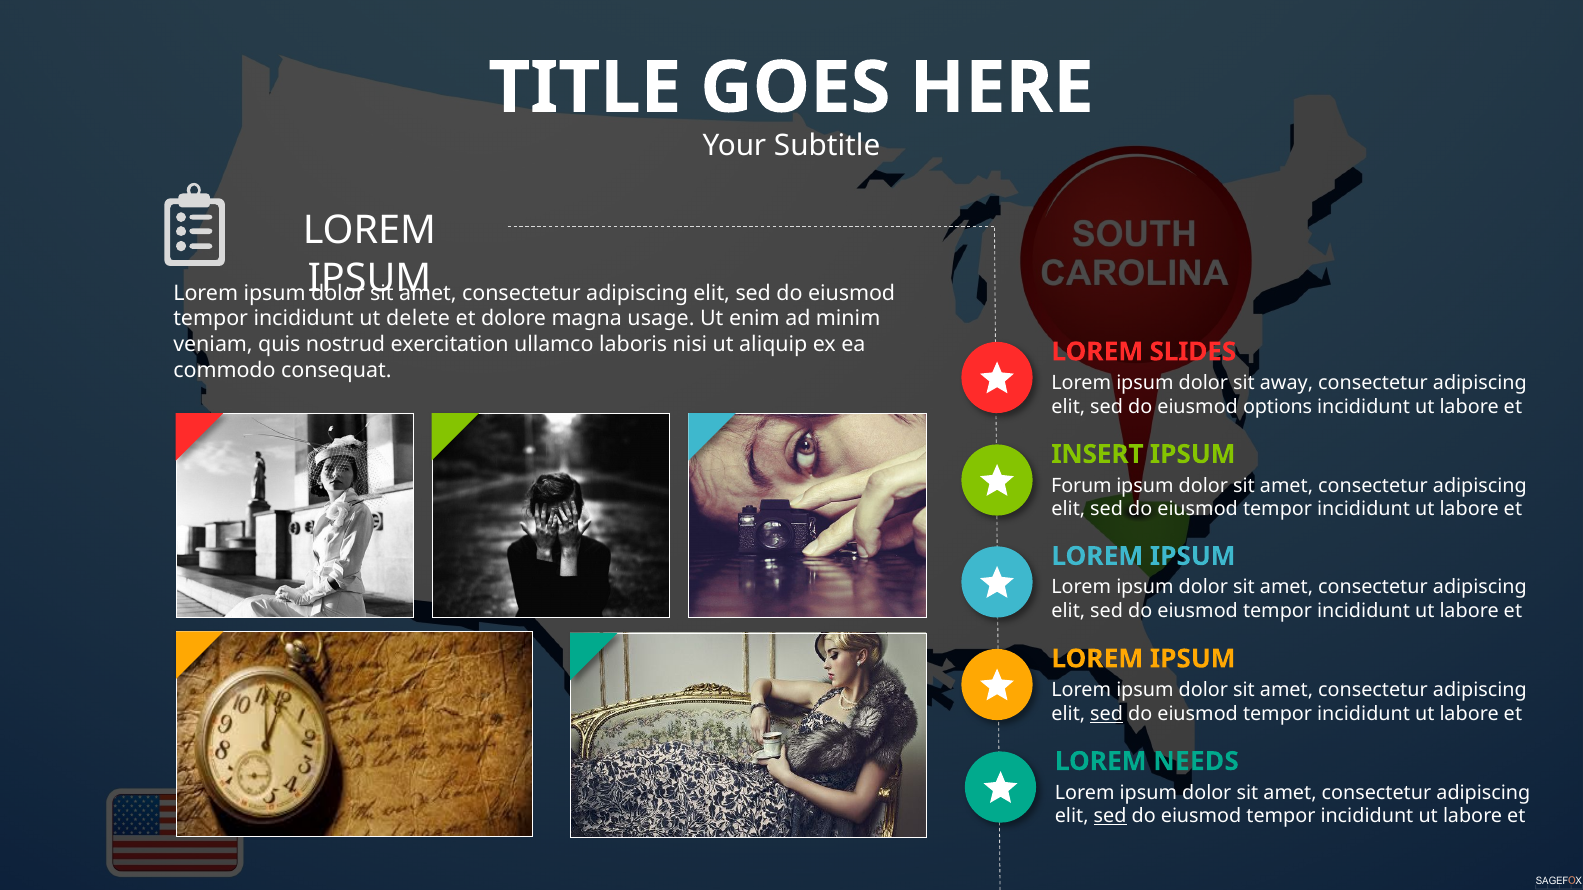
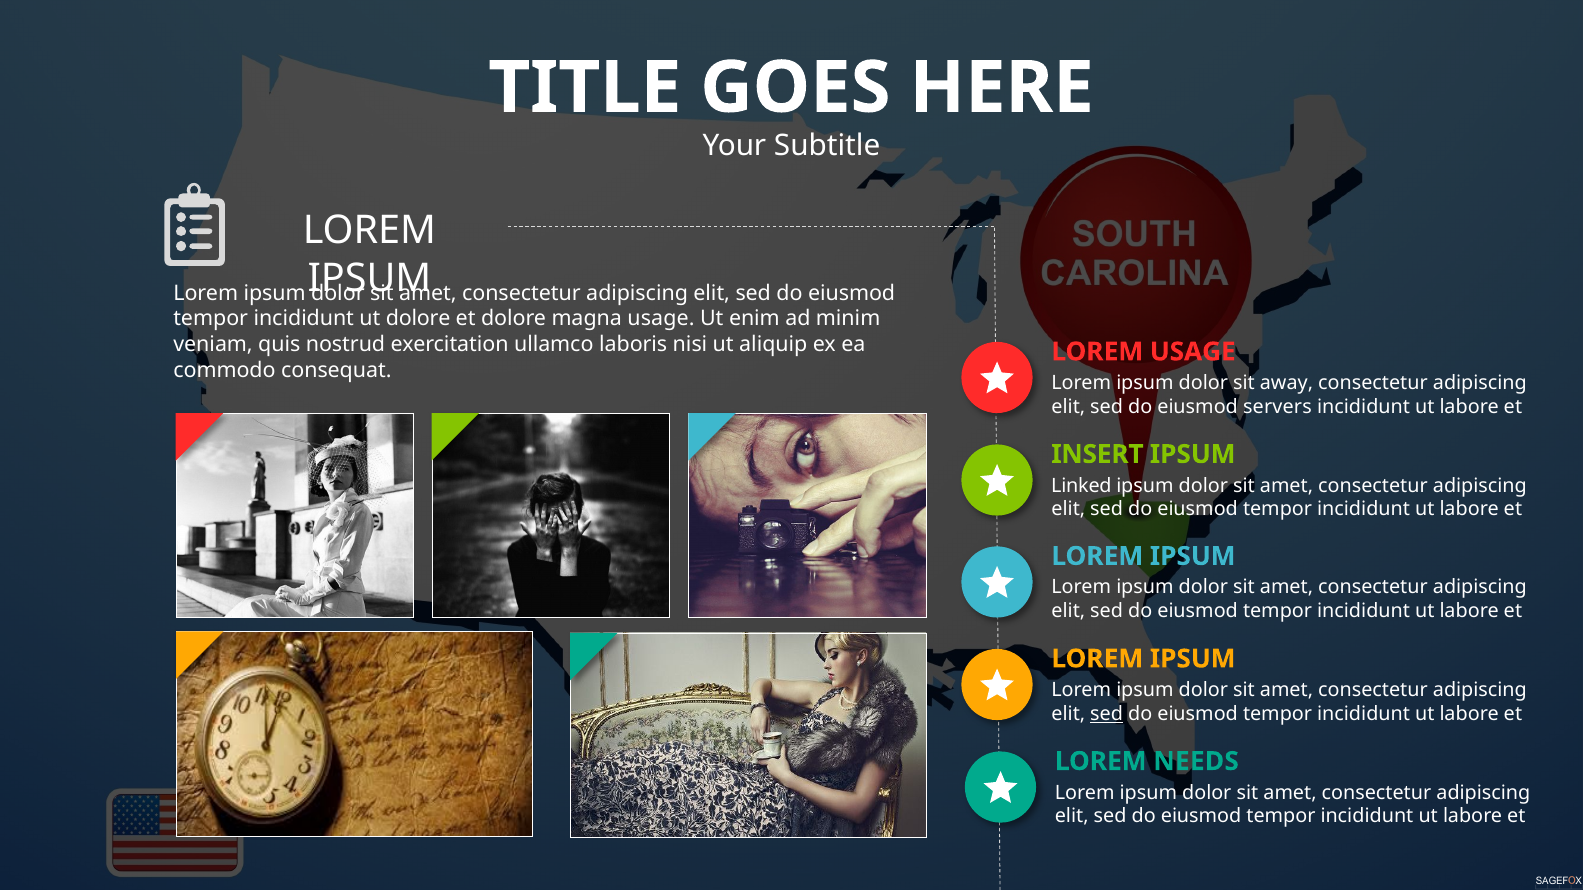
ut delete: delete -> dolore
LOREM SLIDES: SLIDES -> USAGE
options: options -> servers
Forum: Forum -> Linked
sed at (1110, 817) underline: present -> none
